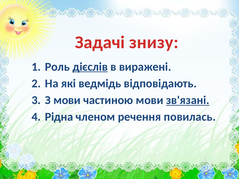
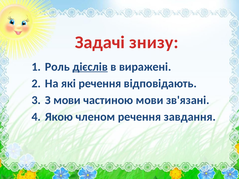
які ведмідь: ведмідь -> речення
зв'язані underline: present -> none
Рідна: Рідна -> Якою
повилась: повилась -> завдання
